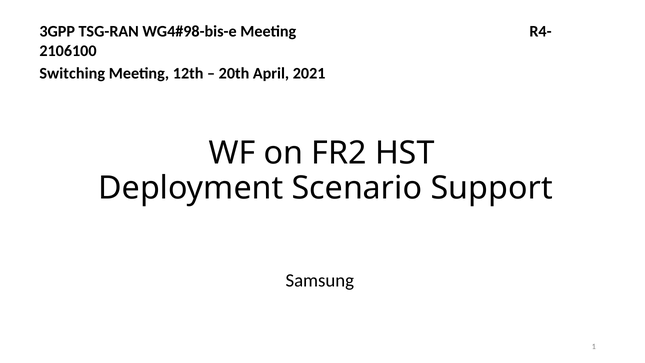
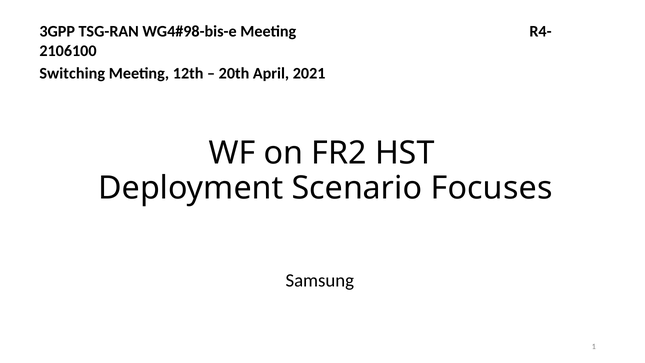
Support: Support -> Focuses
